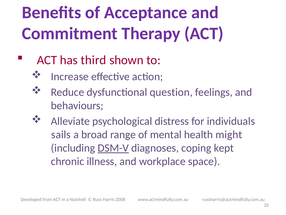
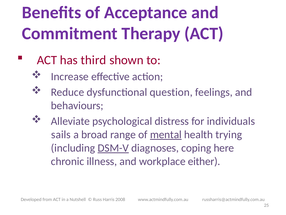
mental underline: none -> present
might: might -> trying
kept: kept -> here
space: space -> either
